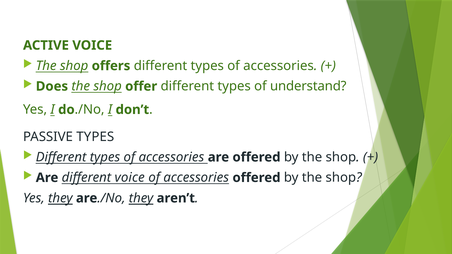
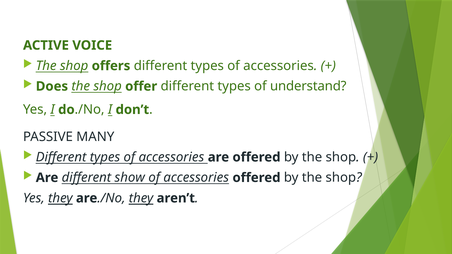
PASSIVE TYPES: TYPES -> MANY
different voice: voice -> show
